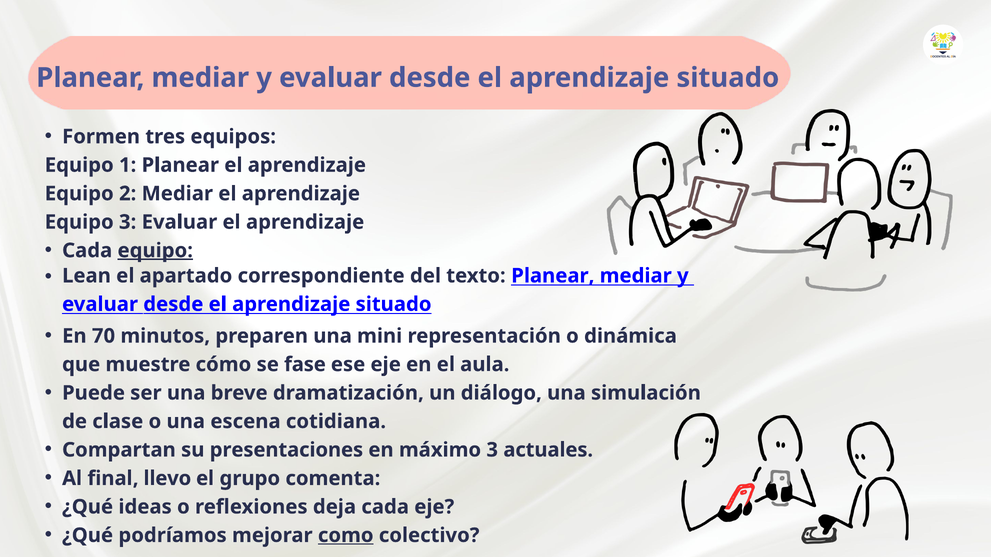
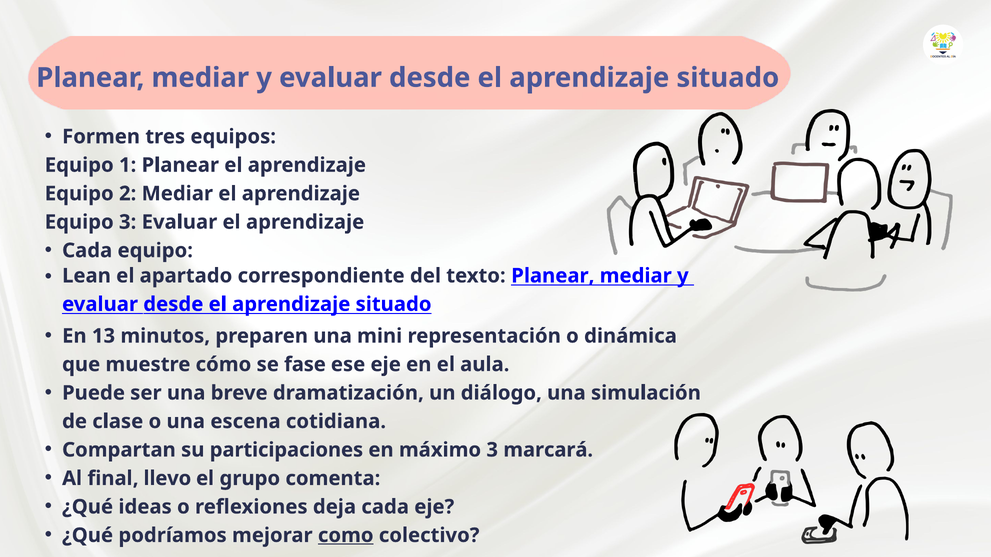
equipo at (155, 251) underline: present -> none
70: 70 -> 13
presentaciones: presentaciones -> participaciones
actuales: actuales -> marcará
